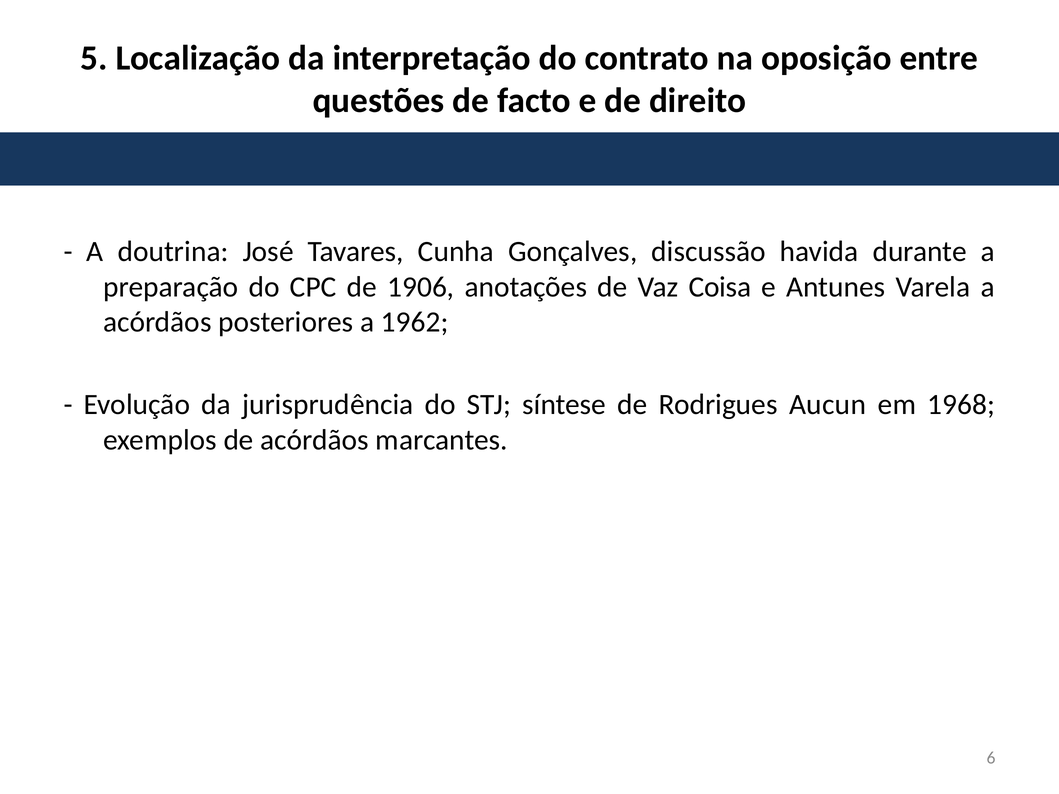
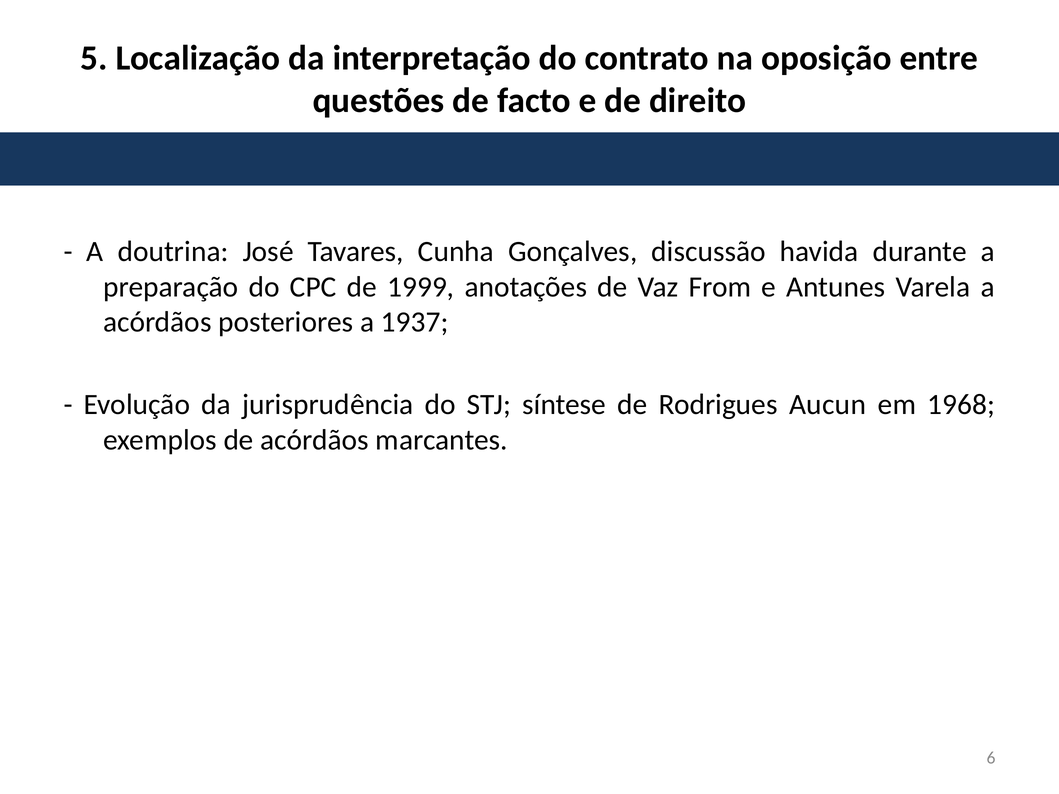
1906: 1906 -> 1999
Coisa: Coisa -> From
1962: 1962 -> 1937
